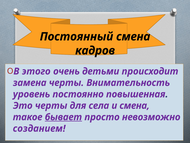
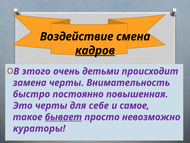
Постоянный: Постоянный -> Воздействие
кадров underline: none -> present
уровень: уровень -> быстро
села: села -> себе
и смена: смена -> самое
созданием: созданием -> кураторы
